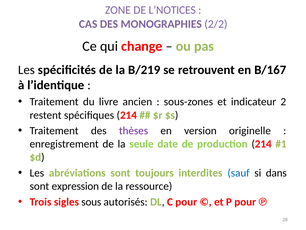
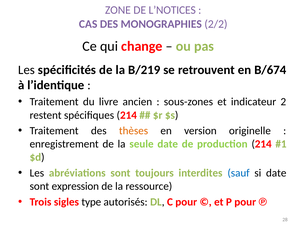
B/167: B/167 -> B/674
thèses colour: purple -> orange
si dans: dans -> date
sous: sous -> type
